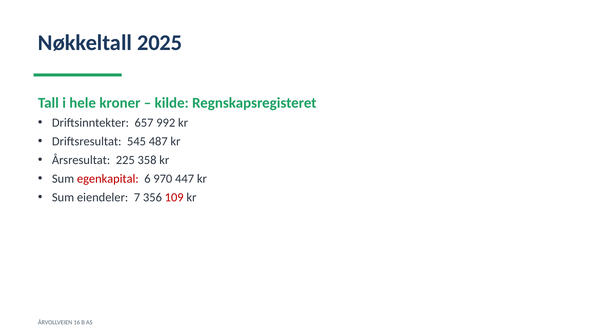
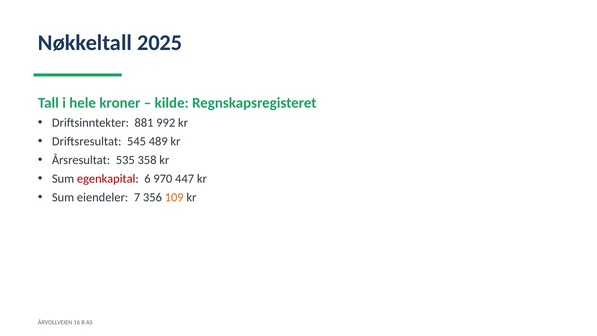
657: 657 -> 881
487: 487 -> 489
225: 225 -> 535
109 colour: red -> orange
